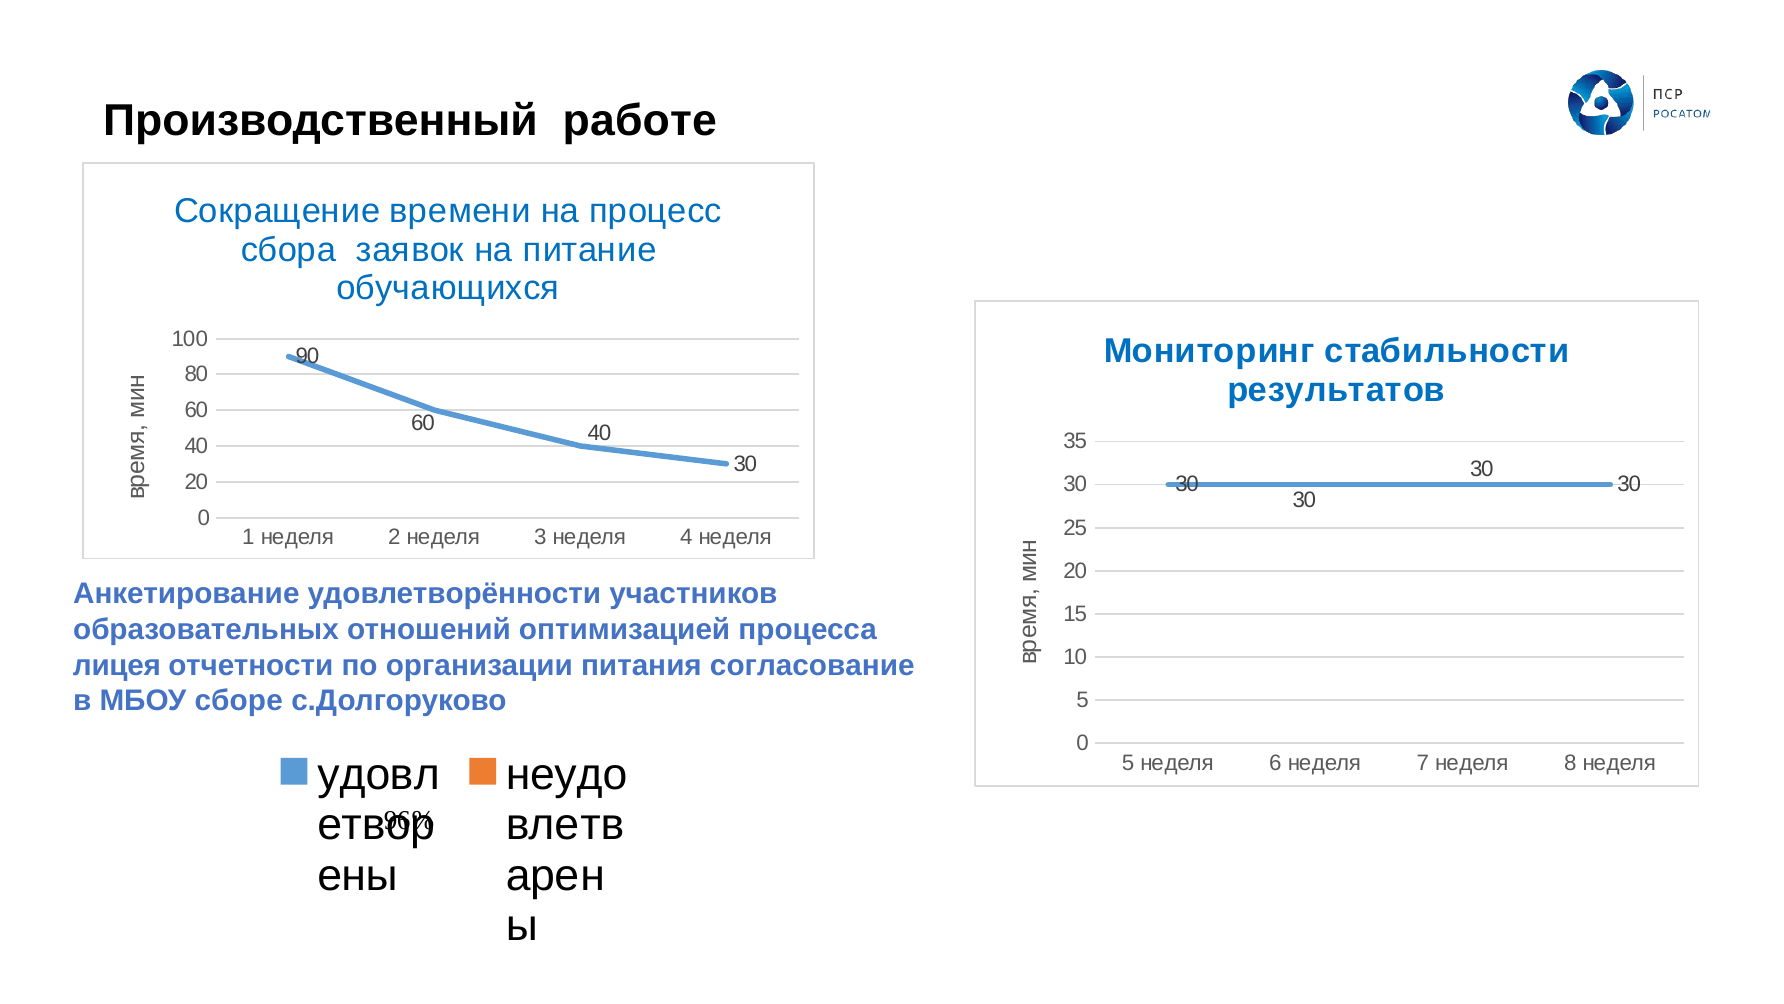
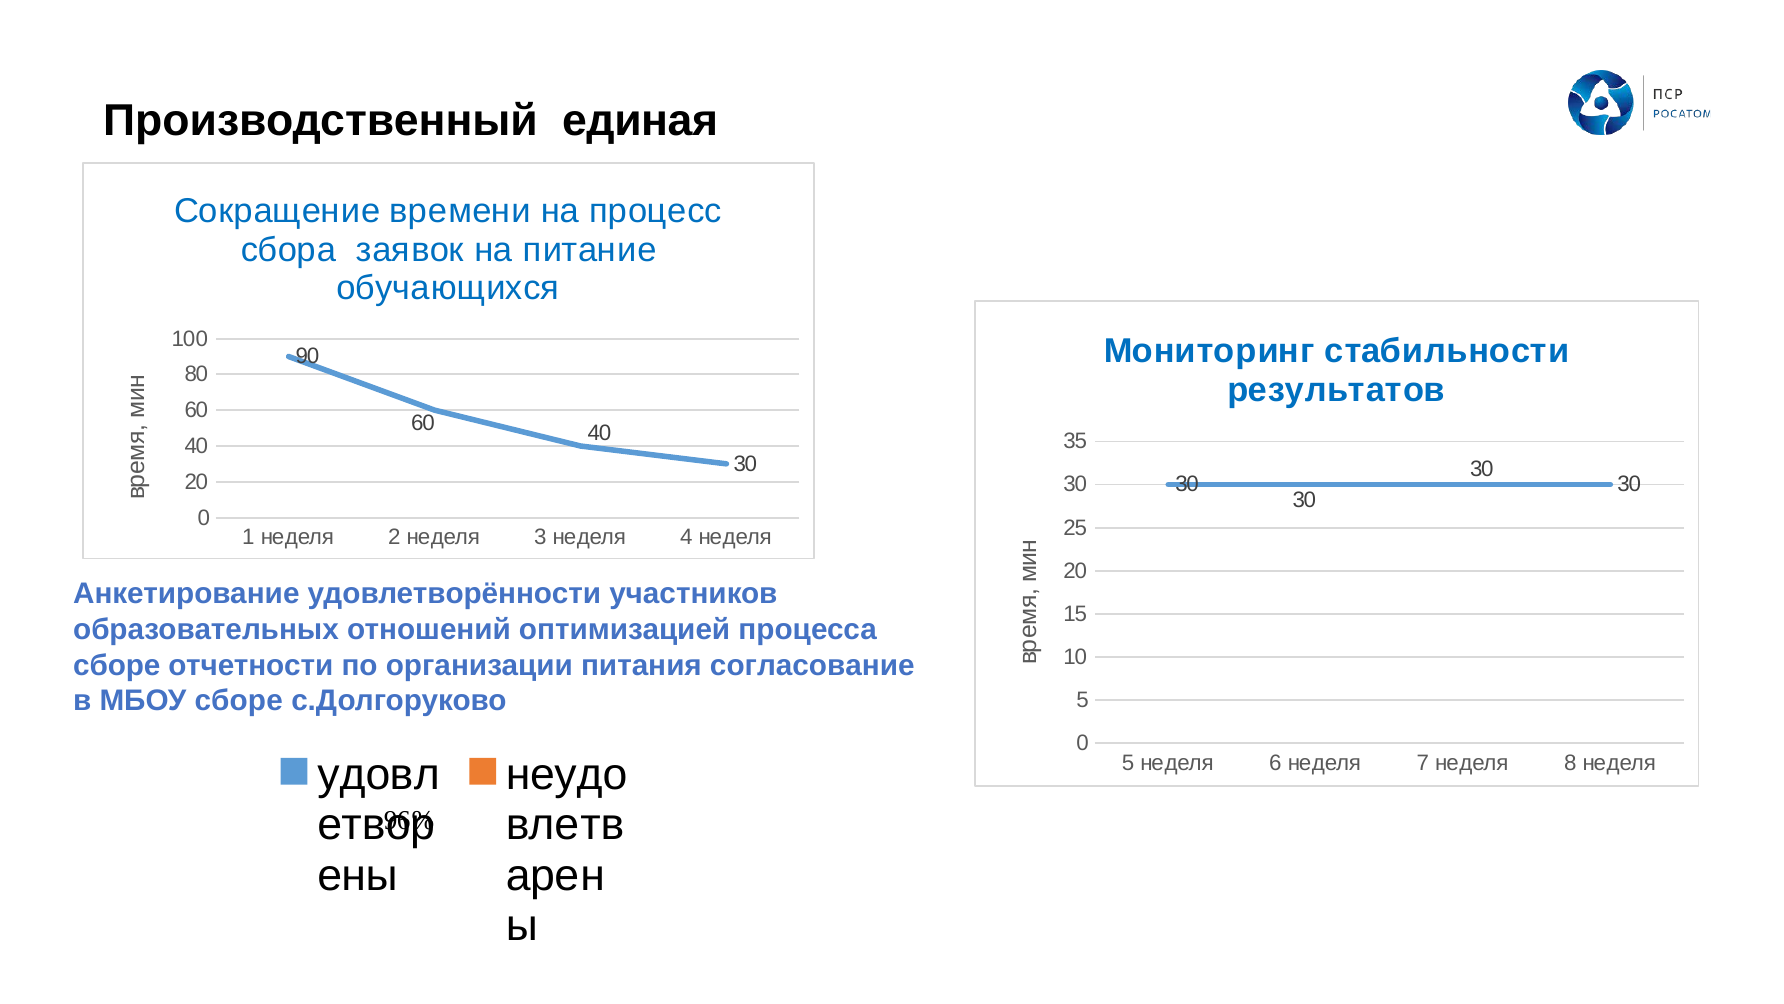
работе: работе -> единая
лицея at (117, 666): лицея -> сборе
